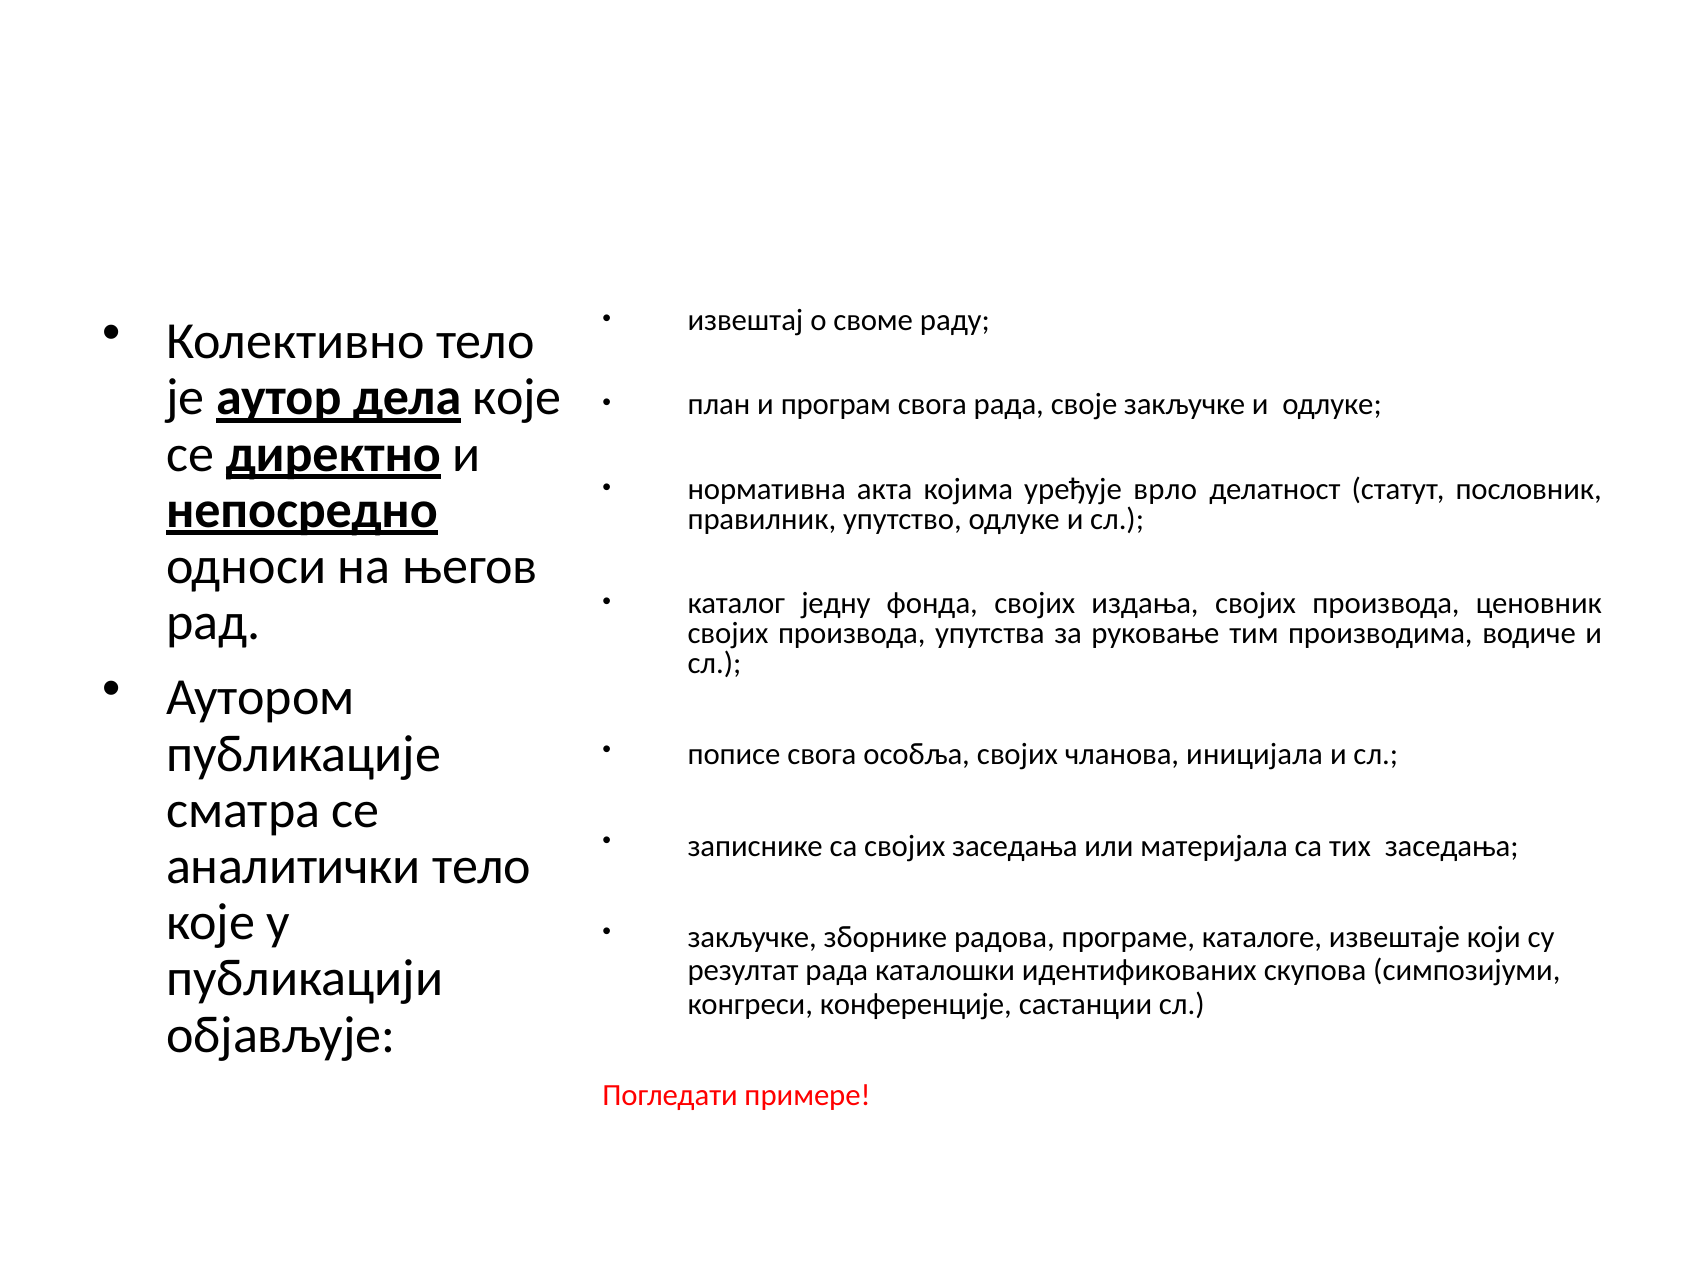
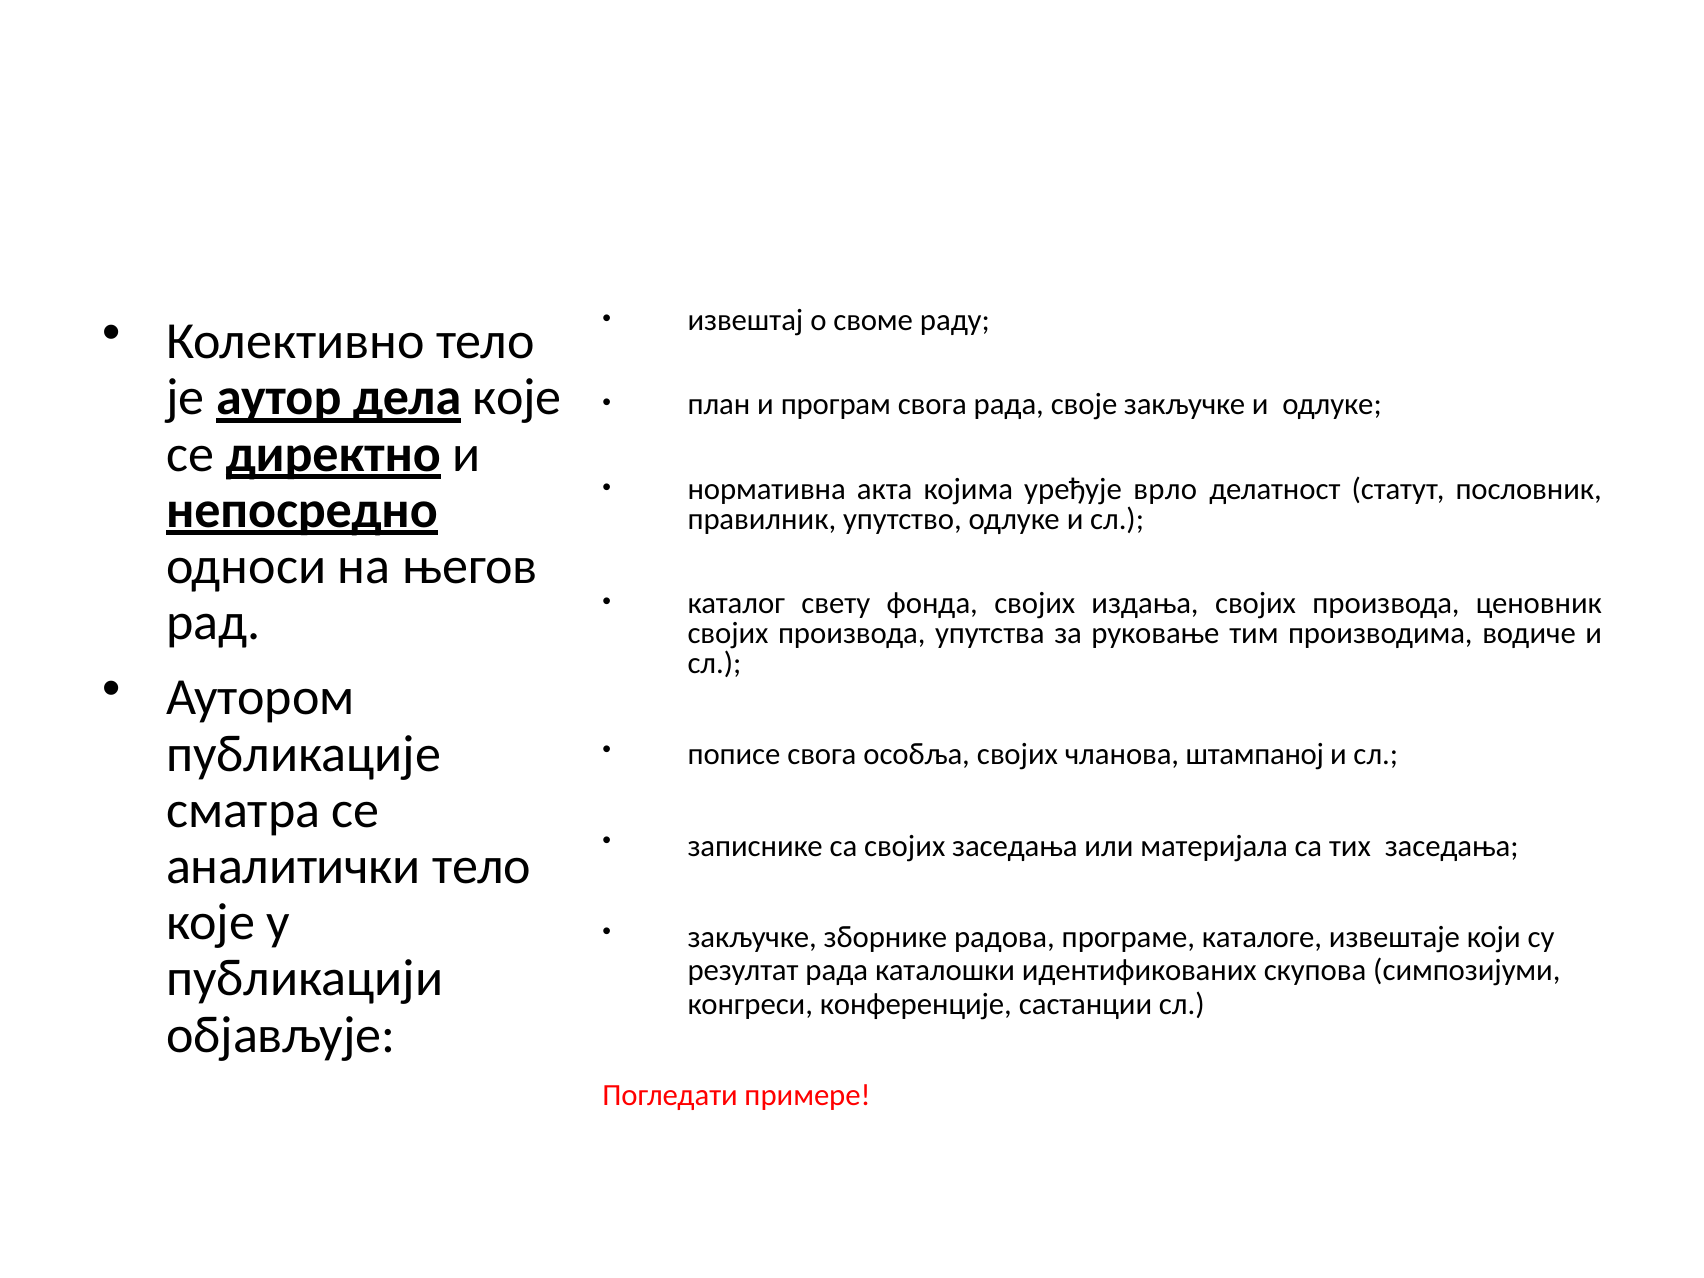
једну: једну -> свету
иницијала: иницијала -> штампаној
